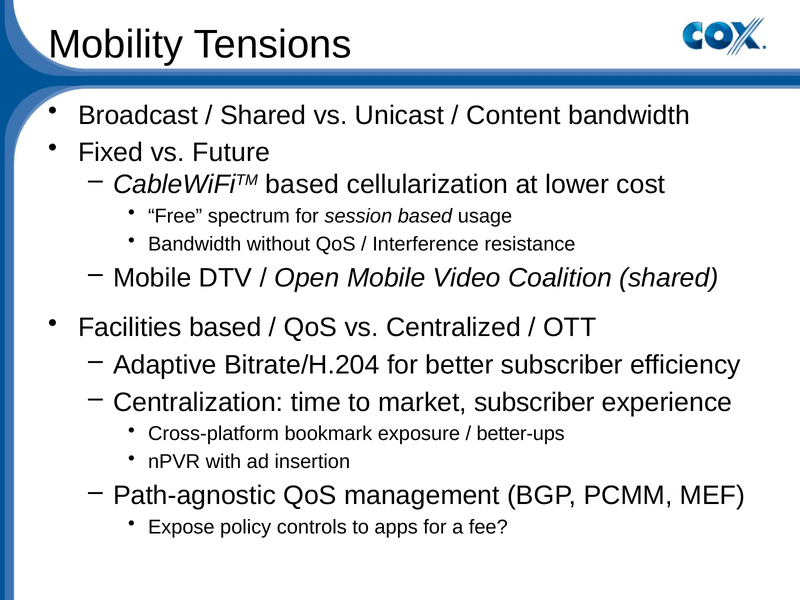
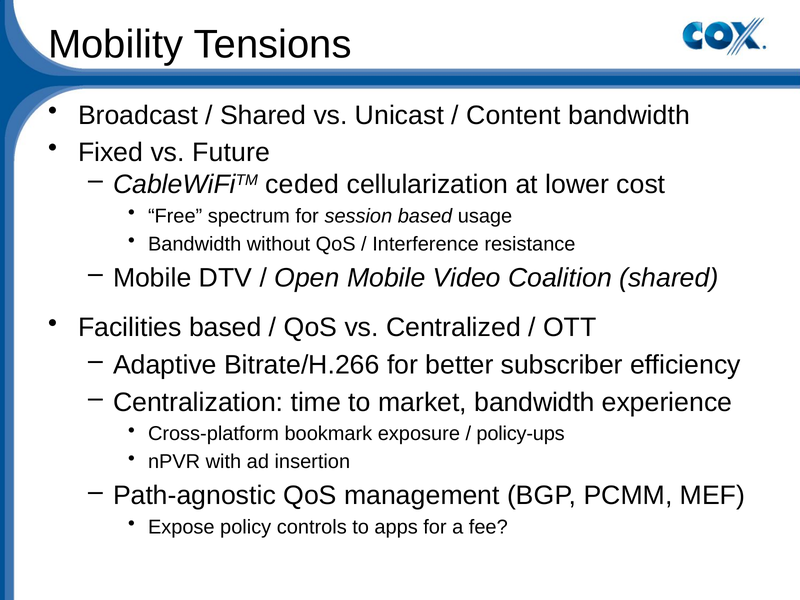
CableWiFiTM based: based -> ceded
Bitrate/H.204: Bitrate/H.204 -> Bitrate/H.266
market subscriber: subscriber -> bandwidth
better-ups: better-ups -> policy-ups
